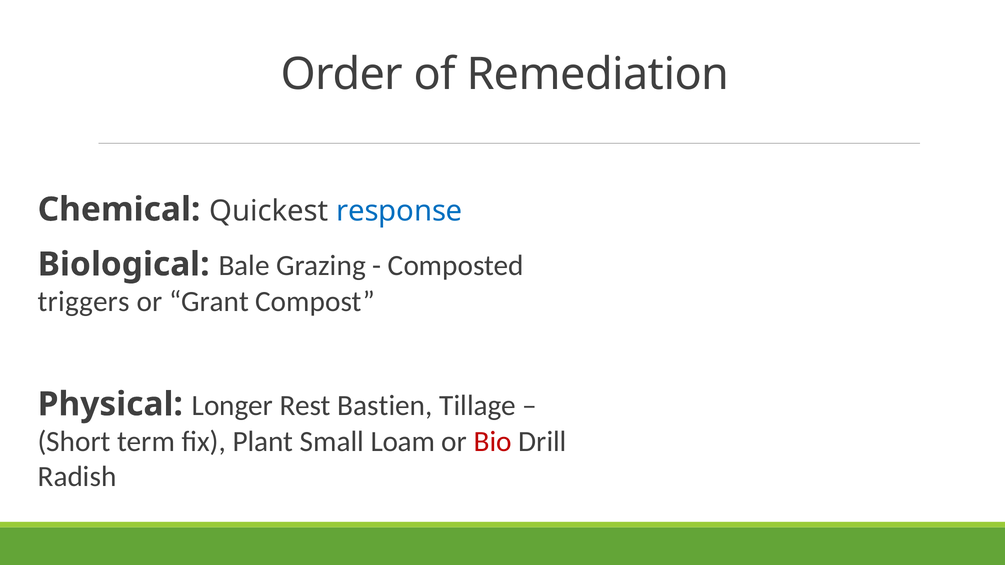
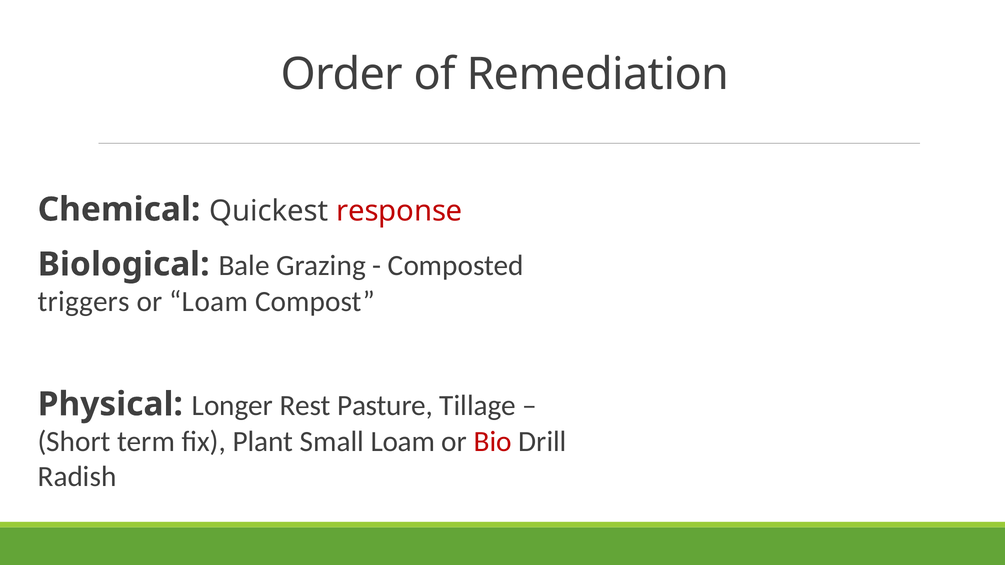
response colour: blue -> red
or Grant: Grant -> Loam
Bastien: Bastien -> Pasture
